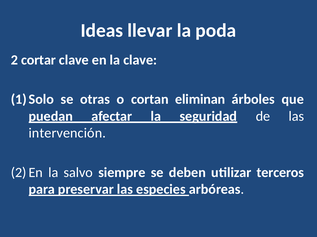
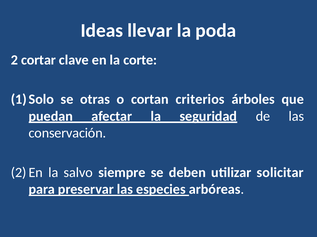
la clave: clave -> corte
eliminan: eliminan -> criterios
intervención: intervención -> conservación
terceros: terceros -> solicitar
